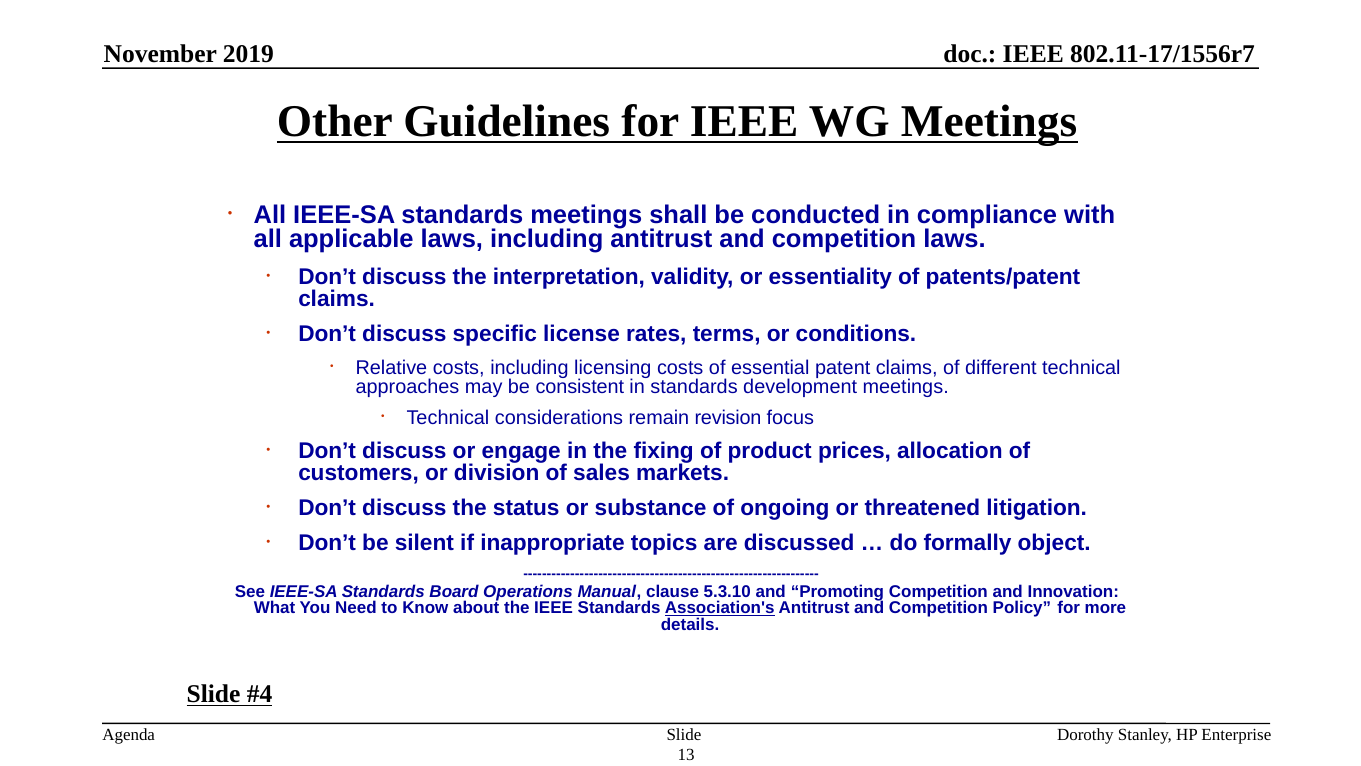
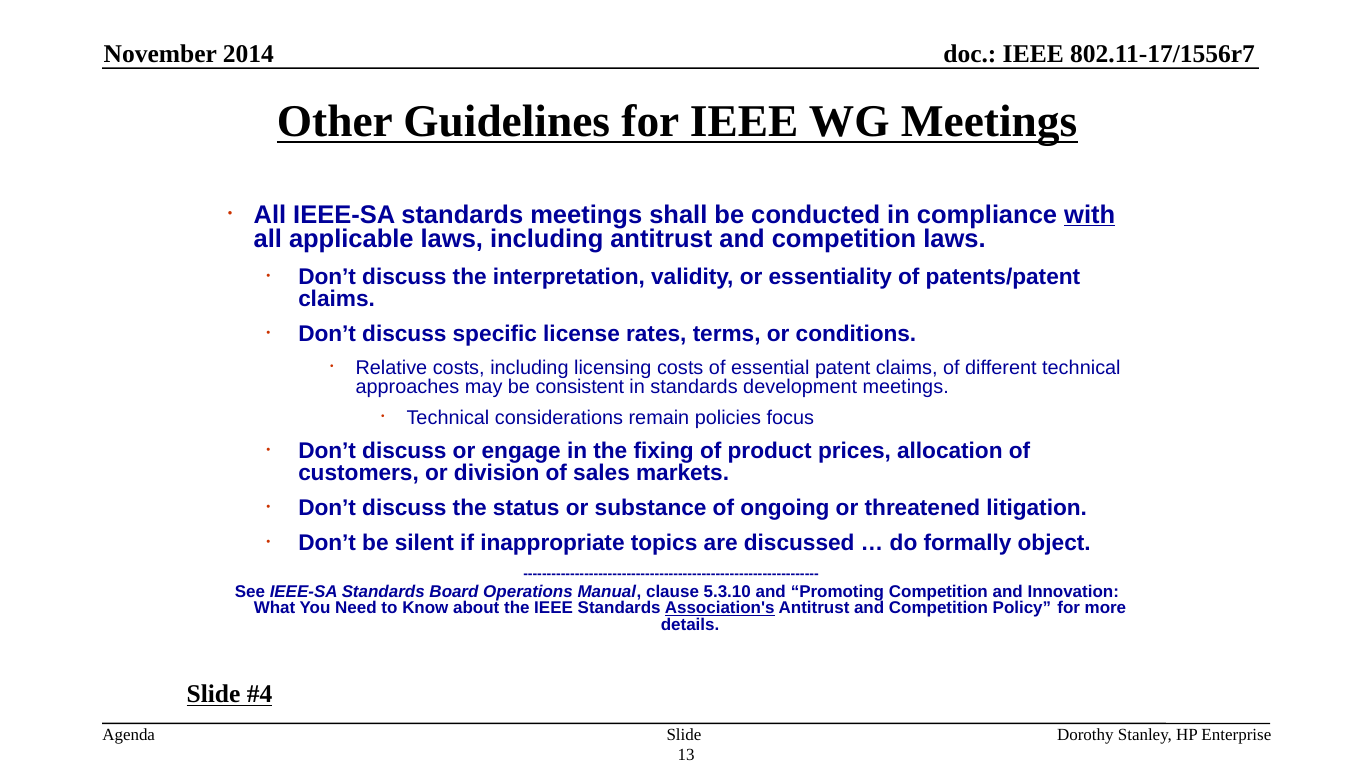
2019: 2019 -> 2014
with underline: none -> present
revision: revision -> policies
